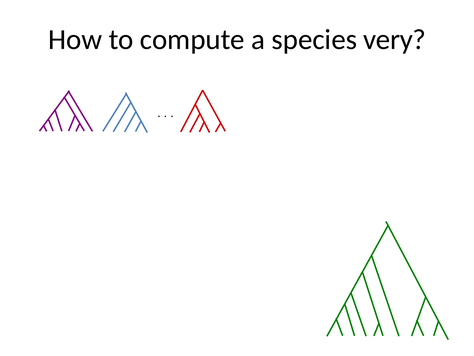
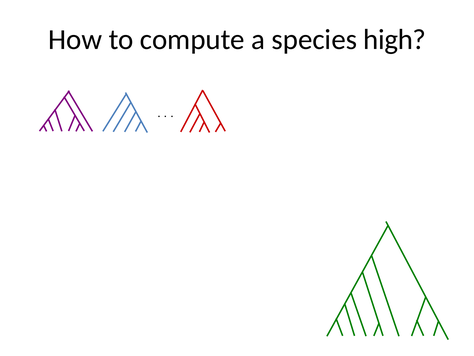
very: very -> high
